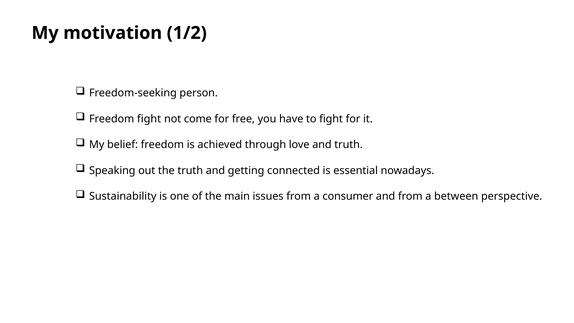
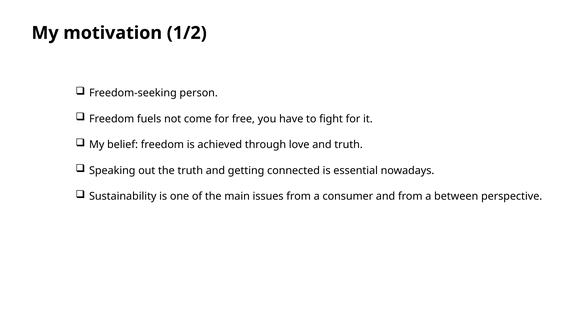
Freedom fight: fight -> fuels
